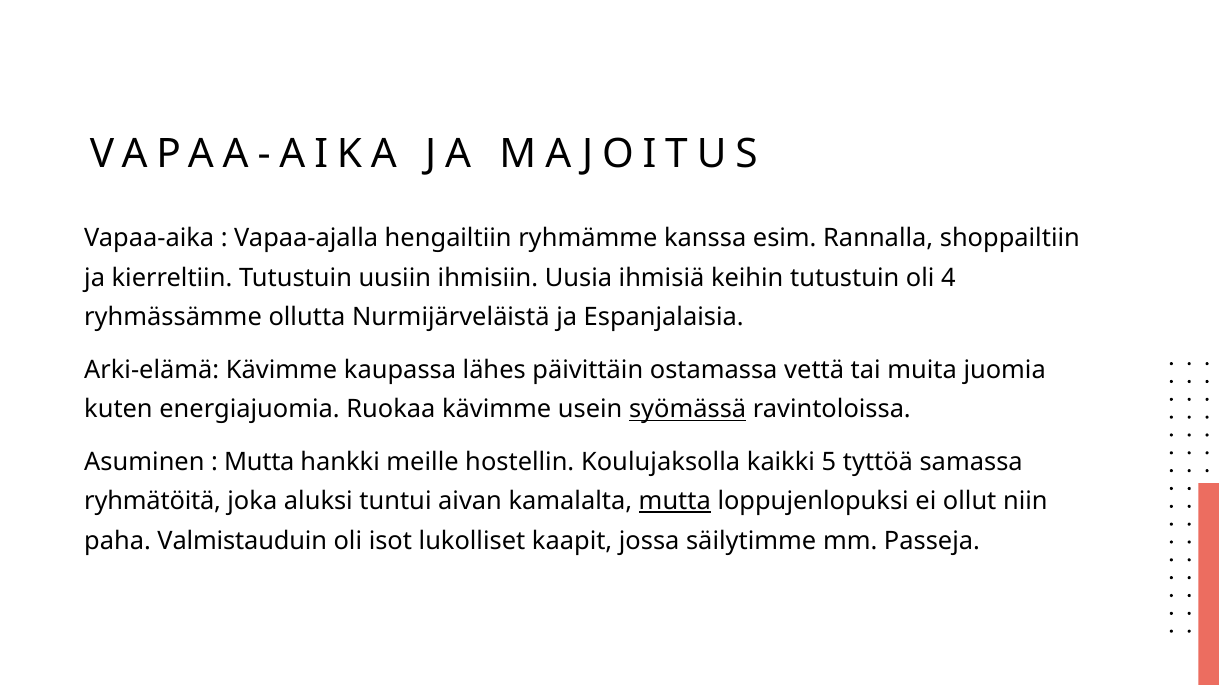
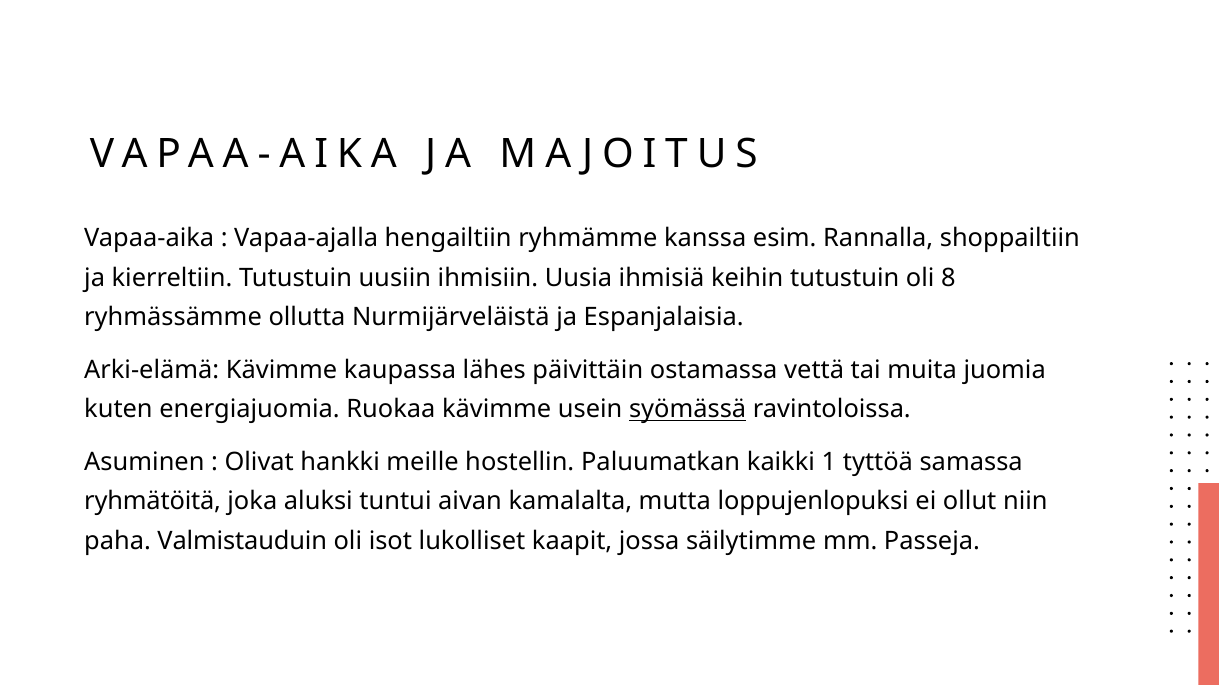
4: 4 -> 8
Mutta at (259, 462): Mutta -> Olivat
Koulujaksolla: Koulujaksolla -> Paluumatkan
5: 5 -> 1
mutta at (675, 502) underline: present -> none
